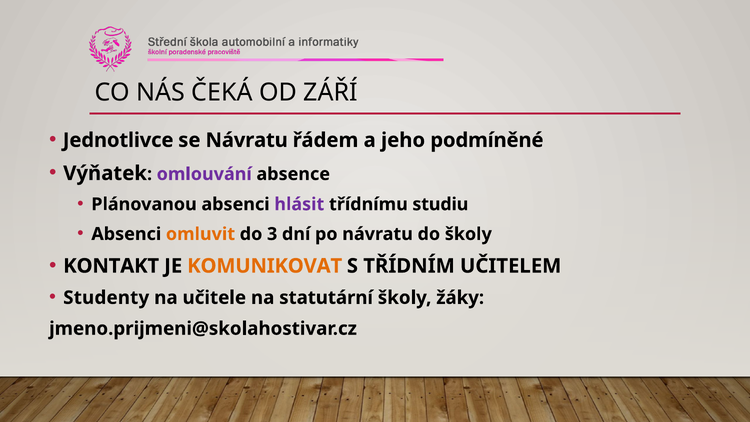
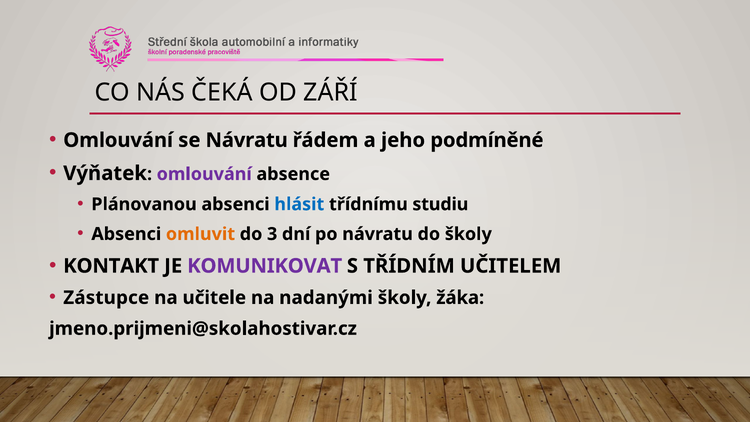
Jednotlivce at (118, 140): Jednotlivce -> Omlouvání
hlásit colour: purple -> blue
KOMUNIKOVAT colour: orange -> purple
Studenty: Studenty -> Zástupce
statutární: statutární -> nadanými
žáky: žáky -> žáka
